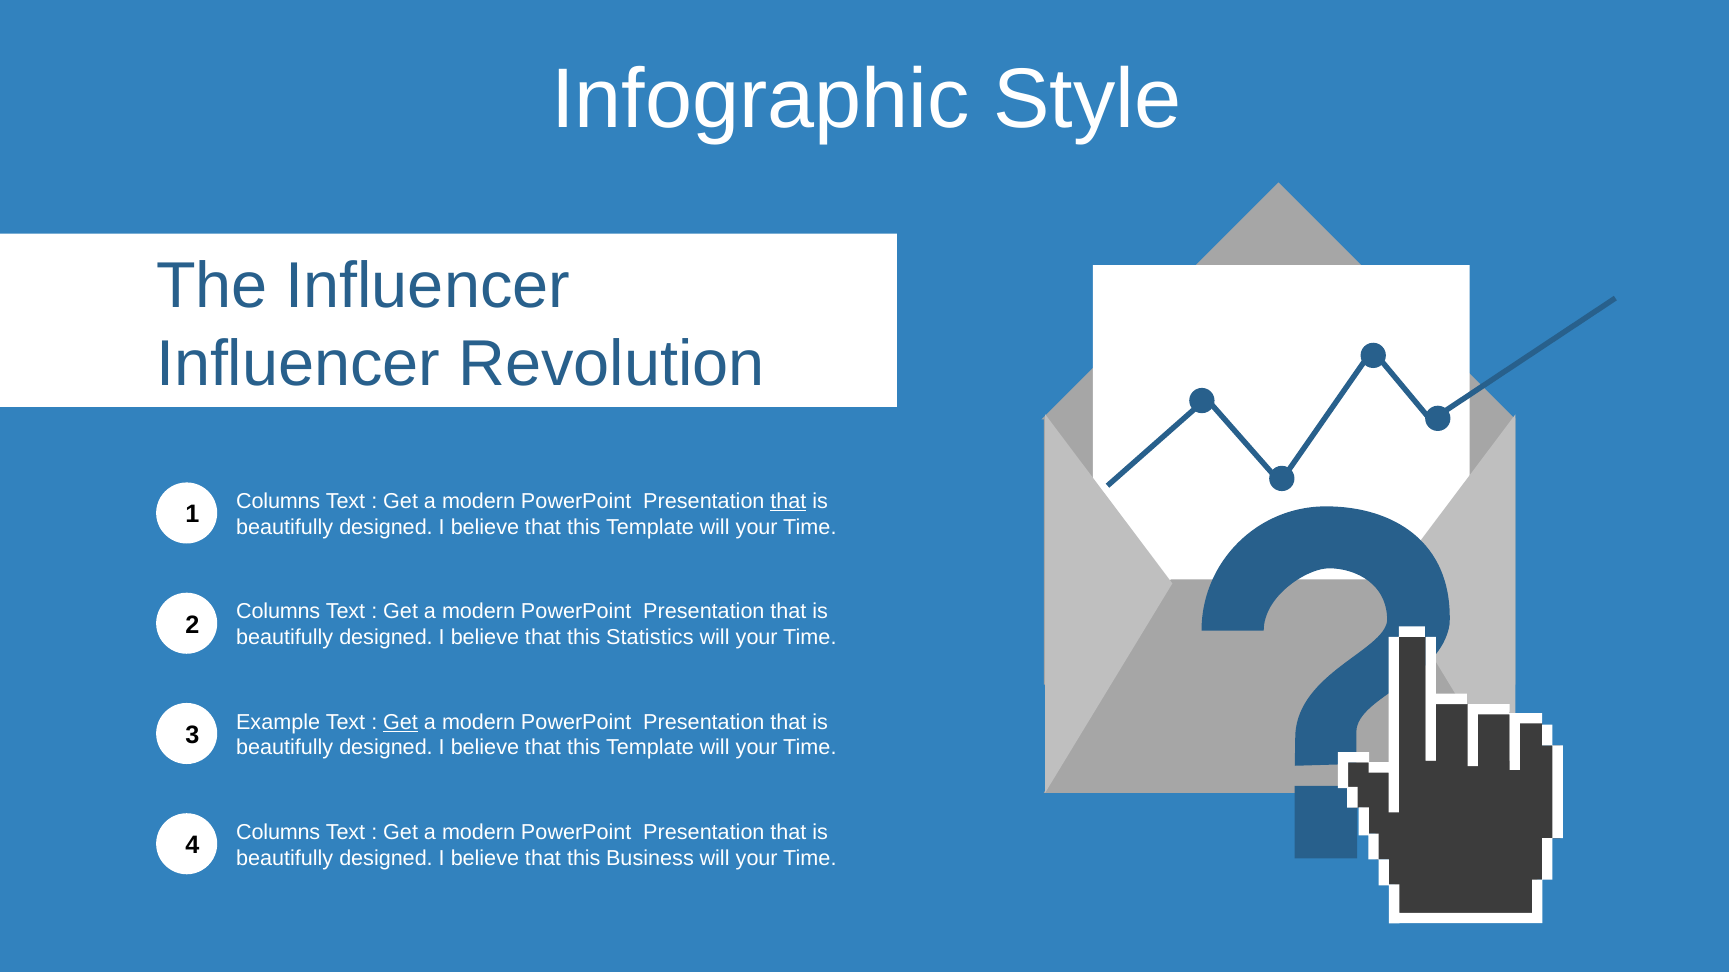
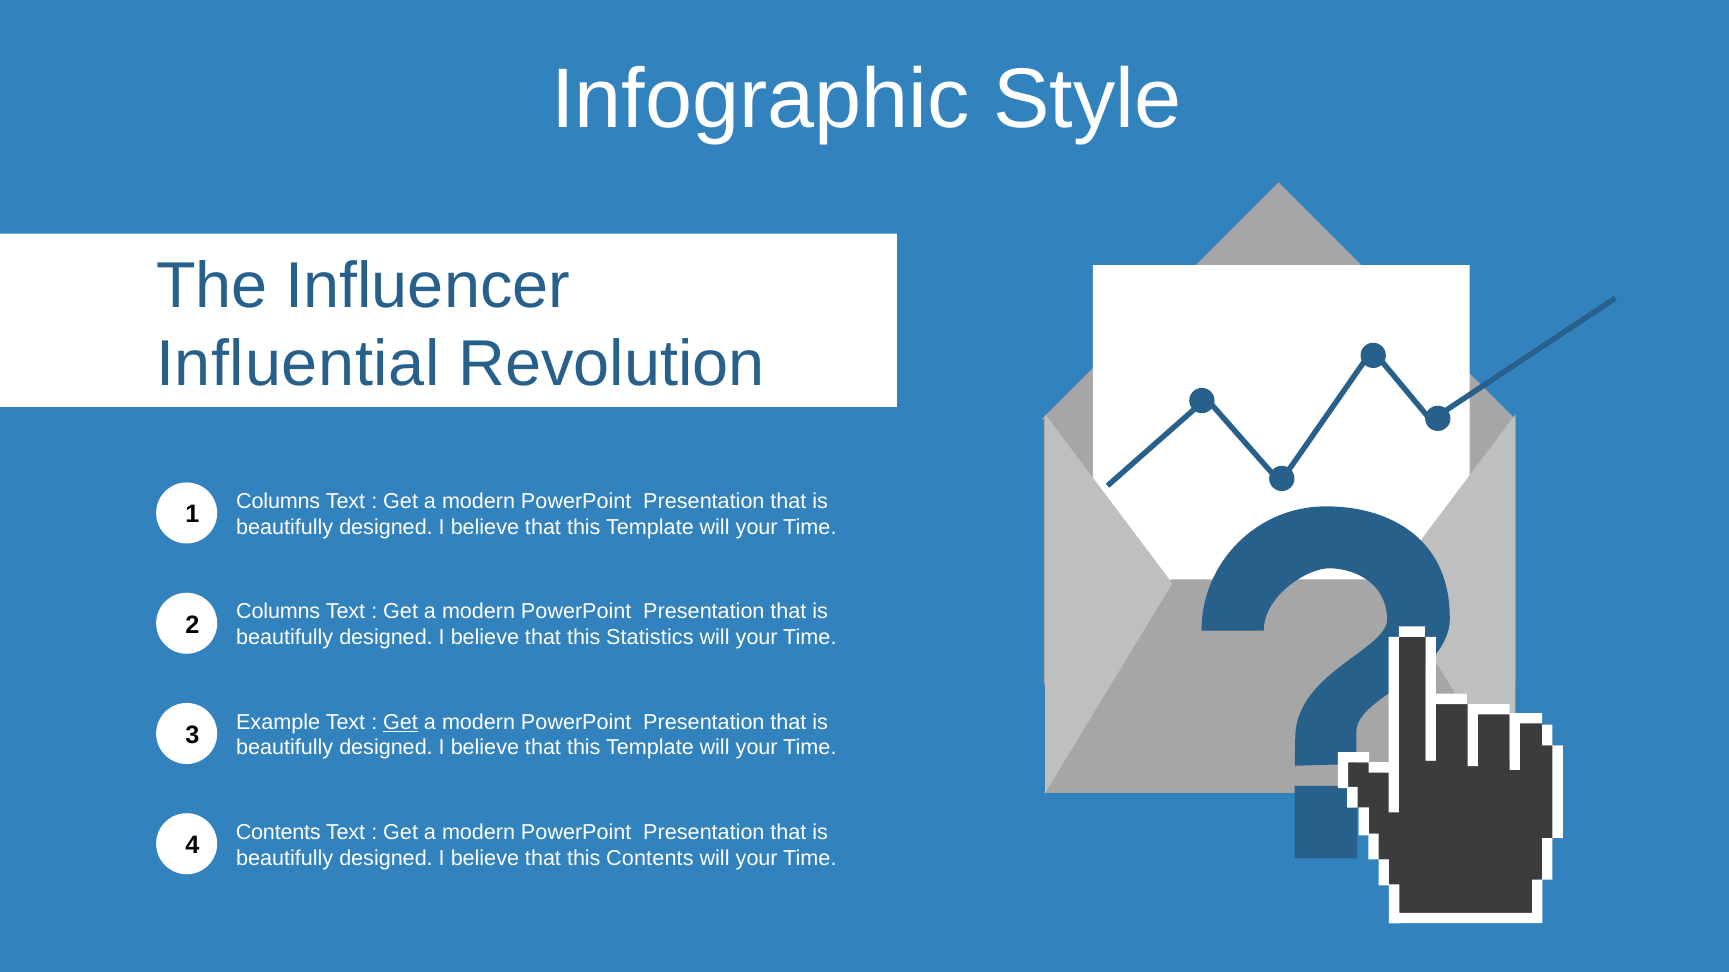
Influencer at (298, 364): Influencer -> Influential
that at (788, 502) underline: present -> none
Columns at (278, 833): Columns -> Contents
this Business: Business -> Contents
